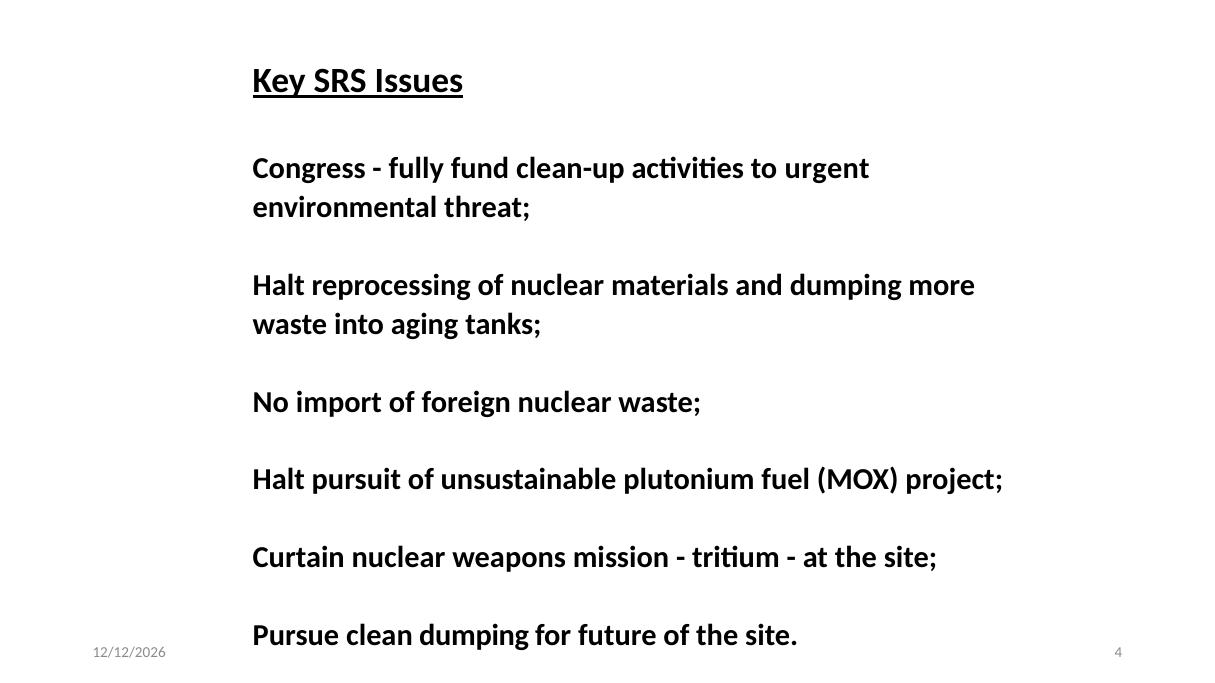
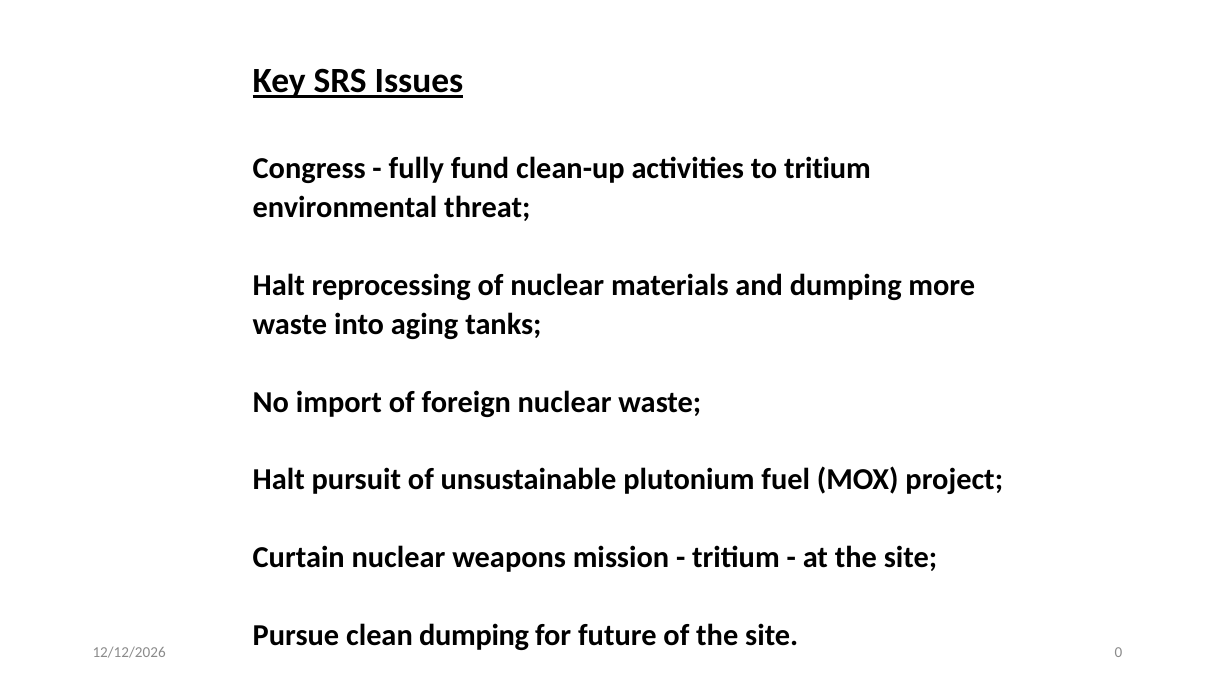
to urgent: urgent -> tritium
4: 4 -> 0
